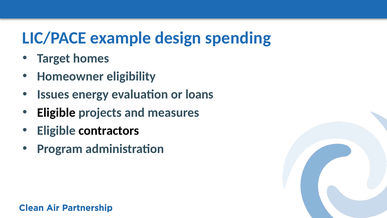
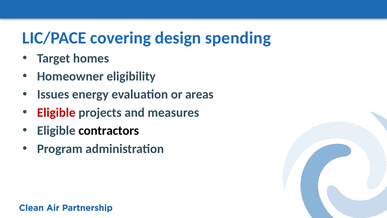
example: example -> covering
loans: loans -> areas
Eligible at (56, 112) colour: black -> red
